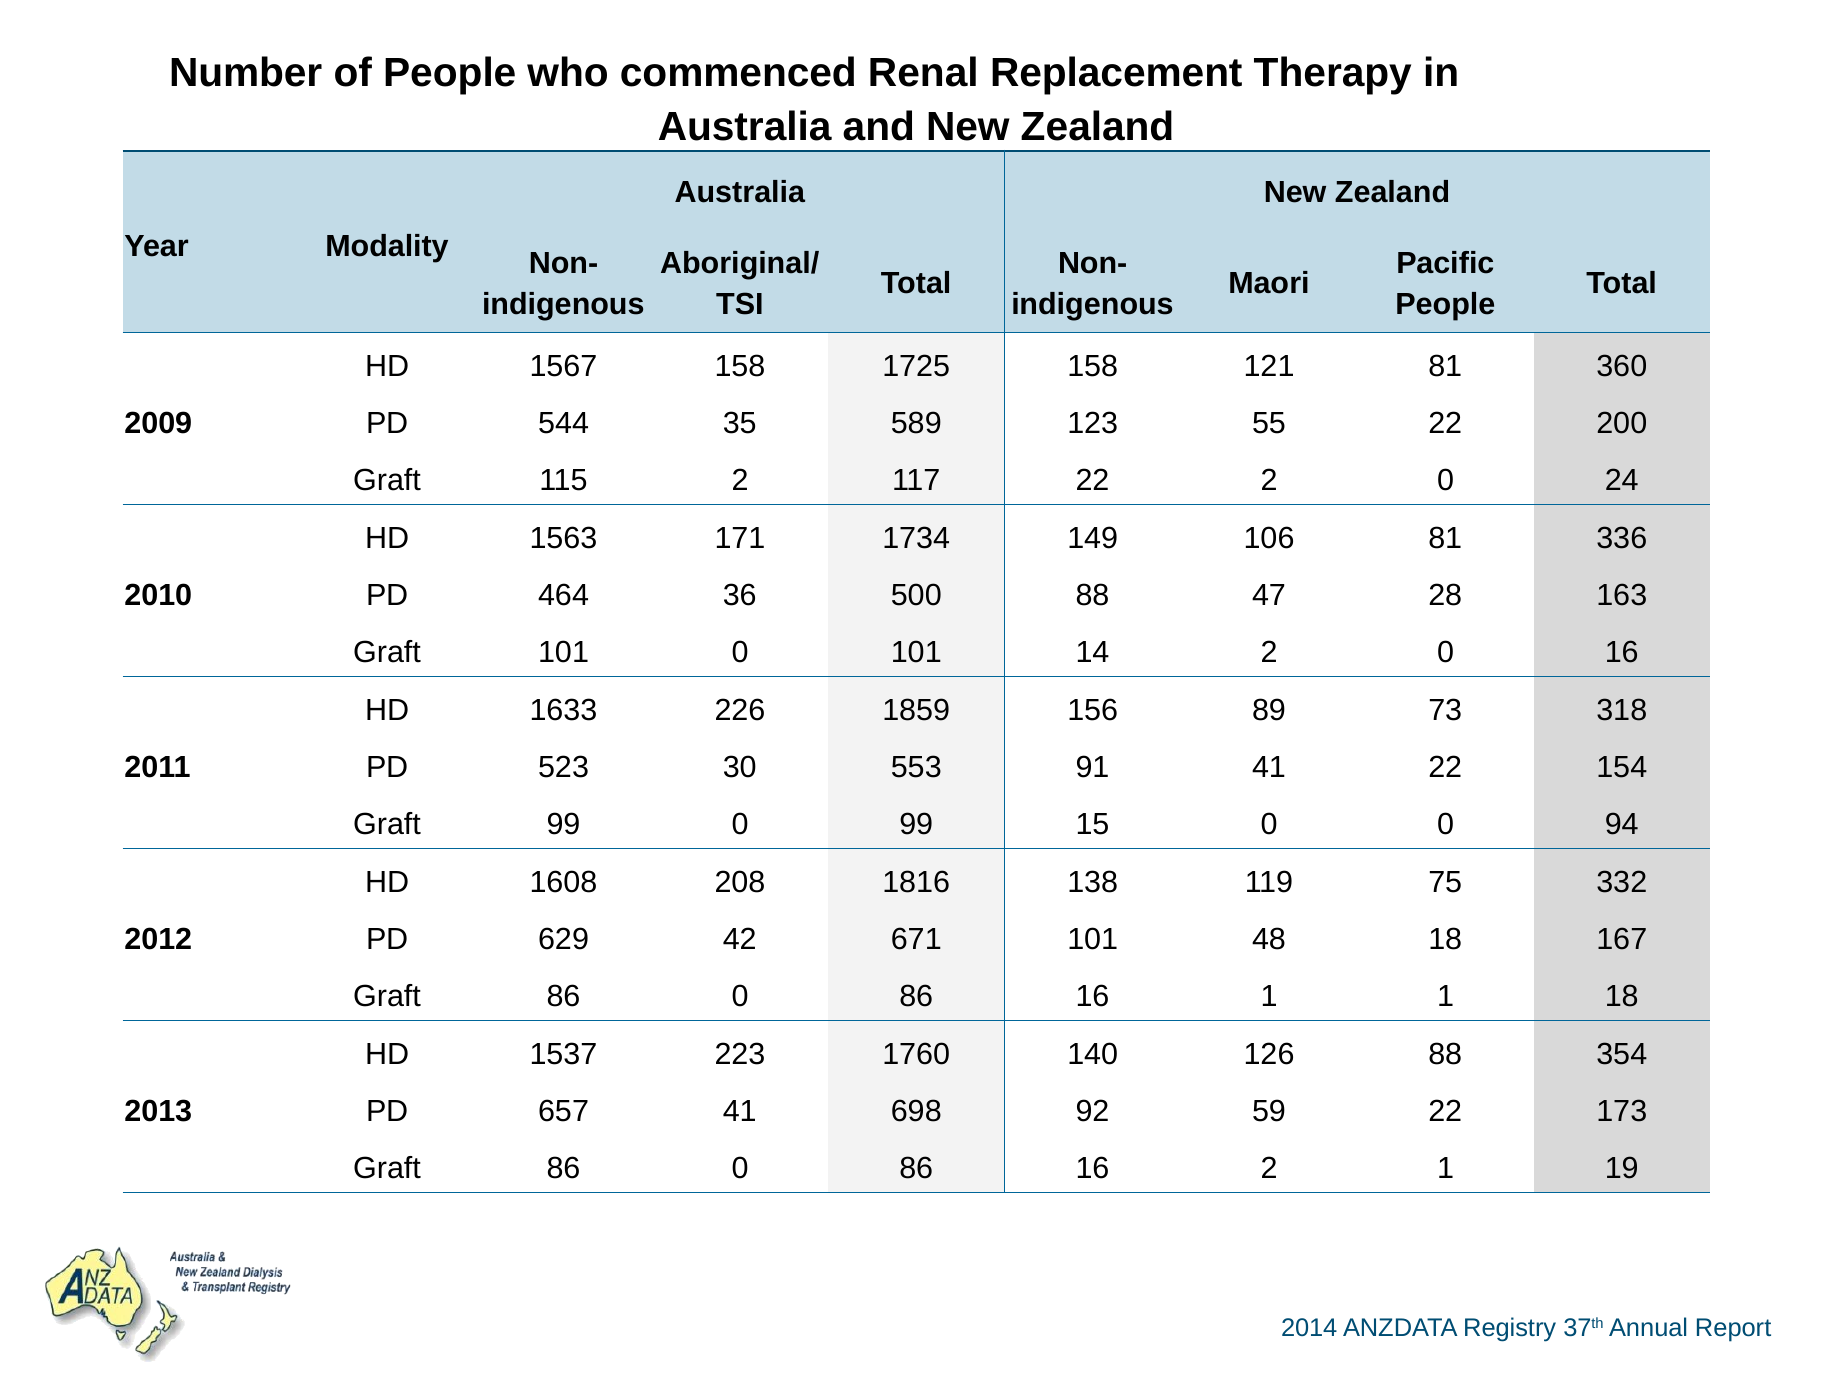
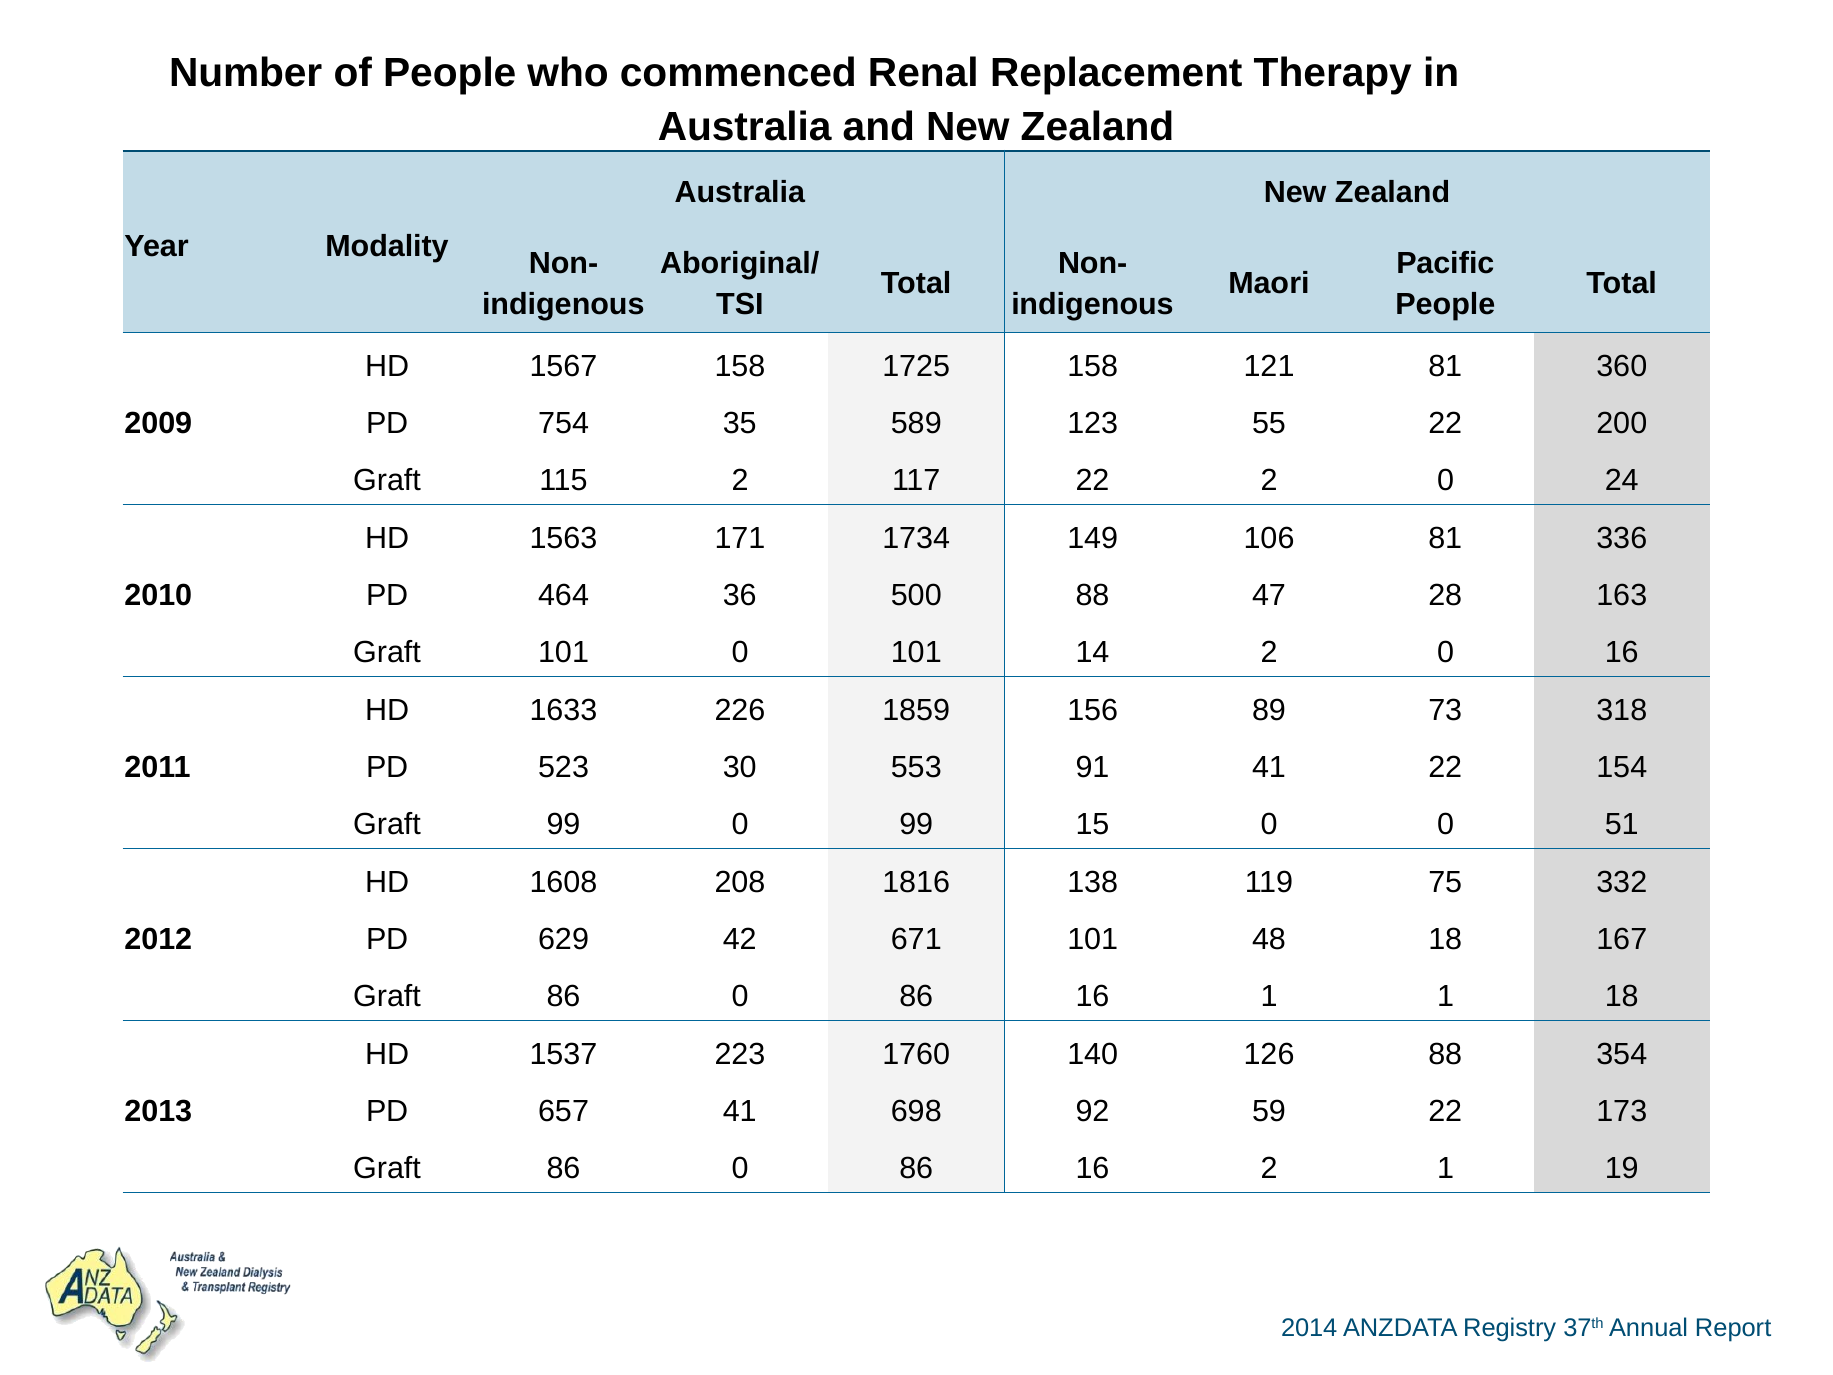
544: 544 -> 754
94: 94 -> 51
